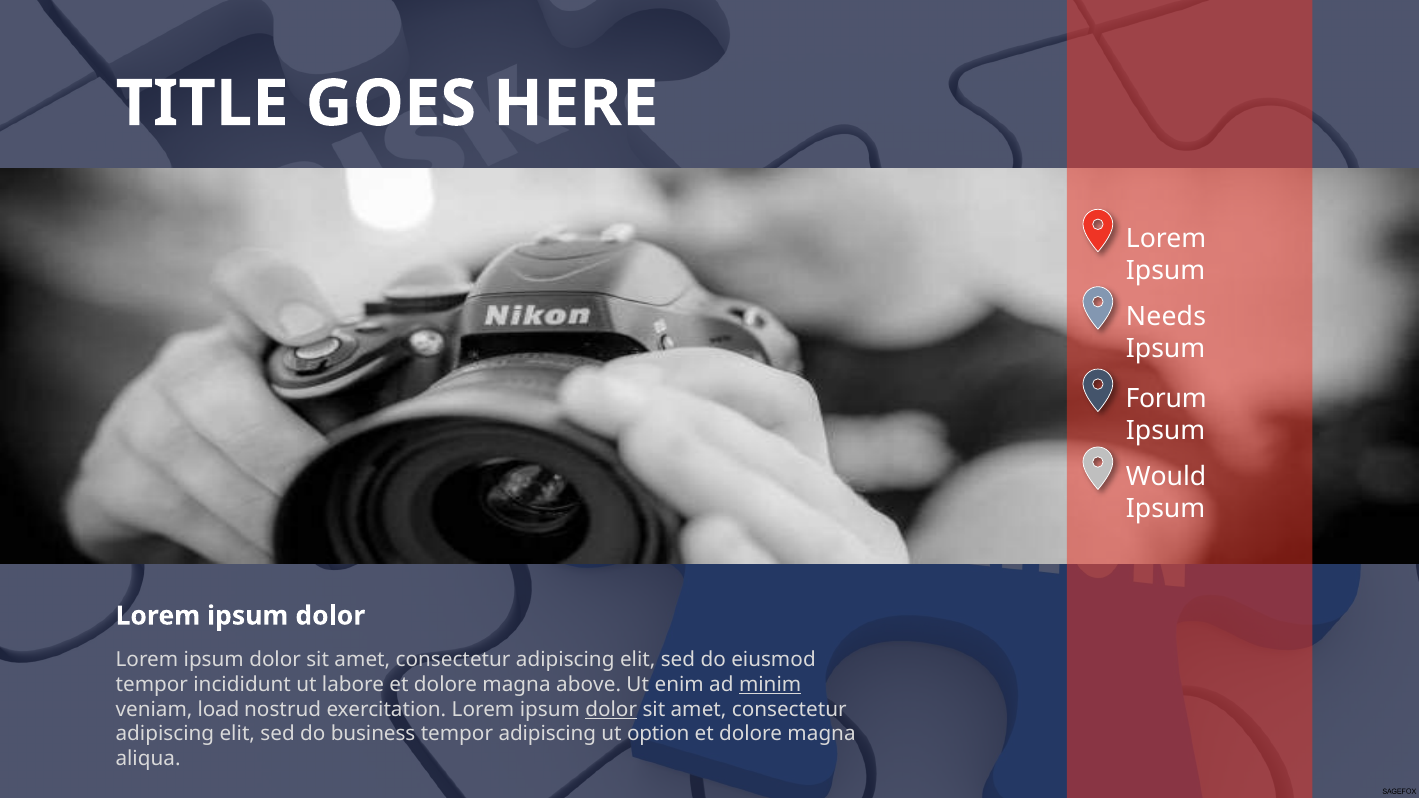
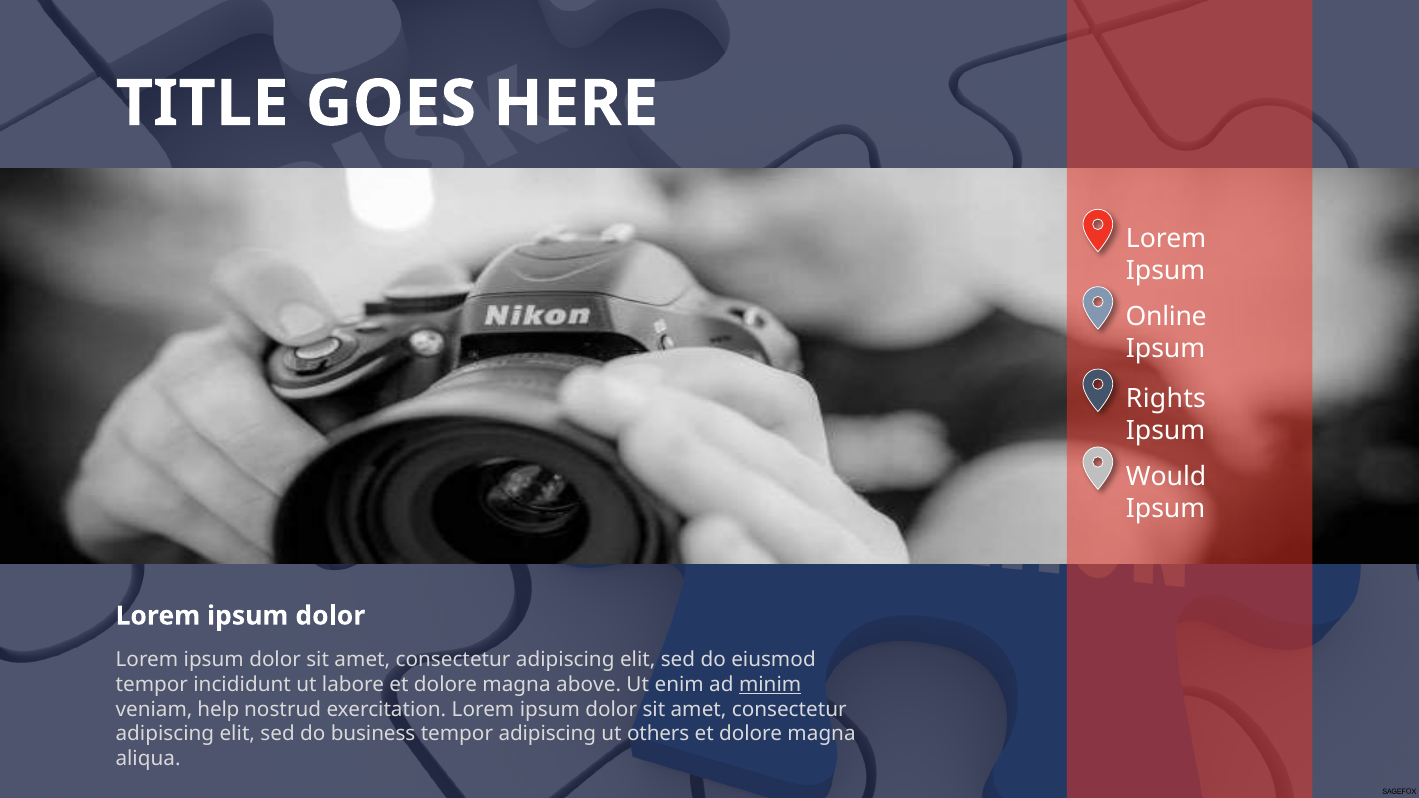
Needs: Needs -> Online
Forum: Forum -> Rights
load: load -> help
dolor at (611, 709) underline: present -> none
option: option -> others
